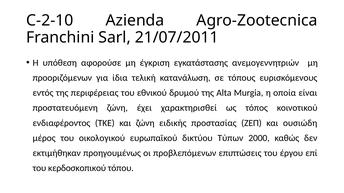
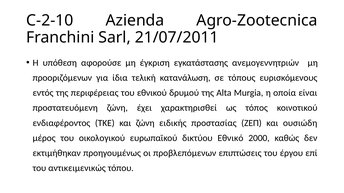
Τύπων: Τύπων -> Εθνικό
κερδοσκοπικού: κερδοσκοπικού -> αντικειμενικώς
